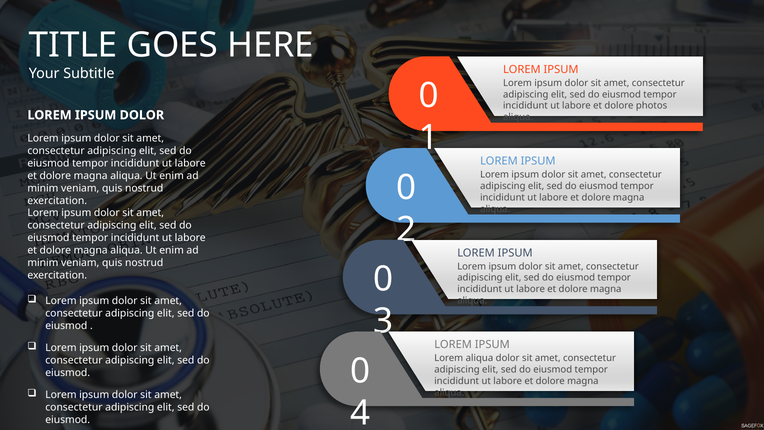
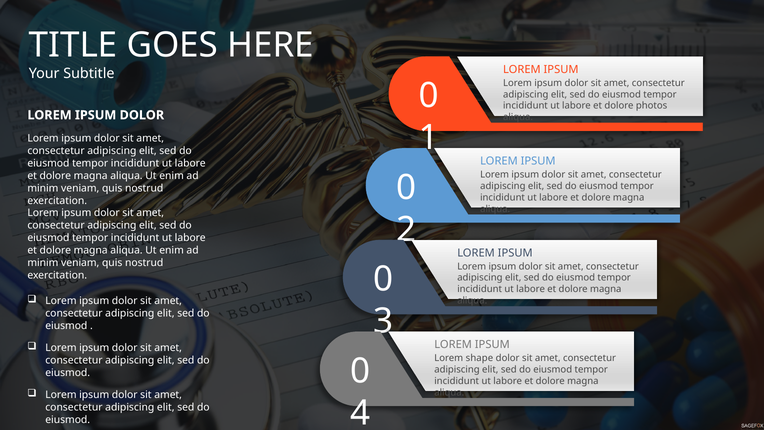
Lorem aliqua: aliqua -> shape
